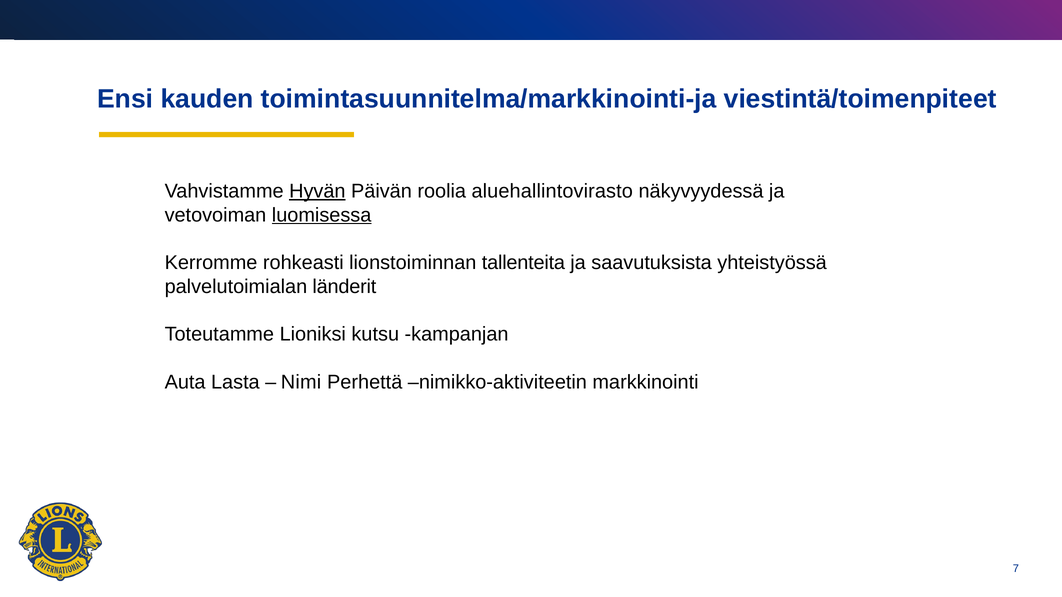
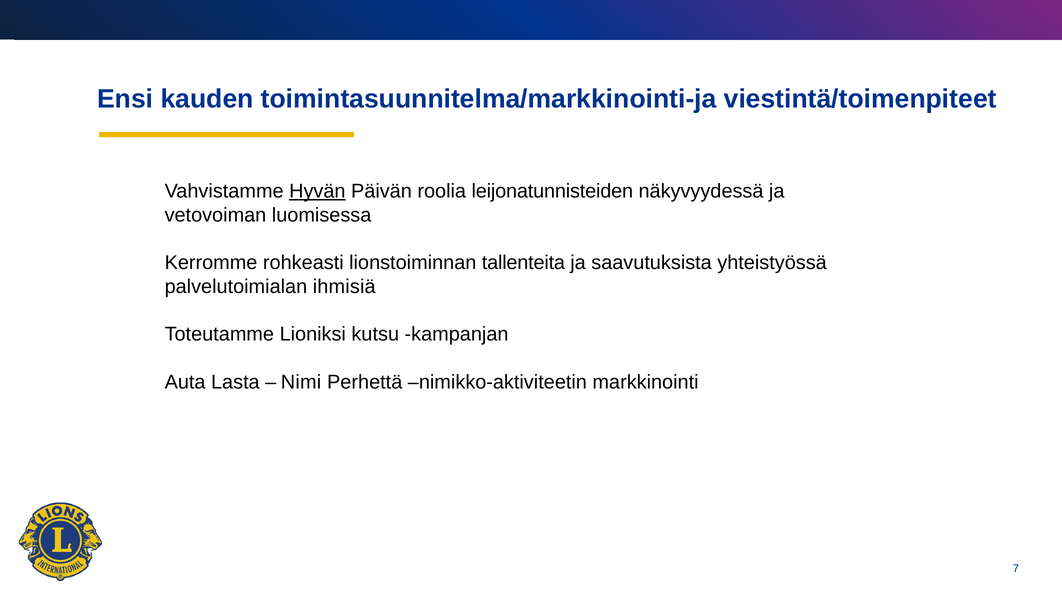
aluehallintovirasto: aluehallintovirasto -> leijonatunnisteiden
luomisessa underline: present -> none
länderit: länderit -> ihmisiä
